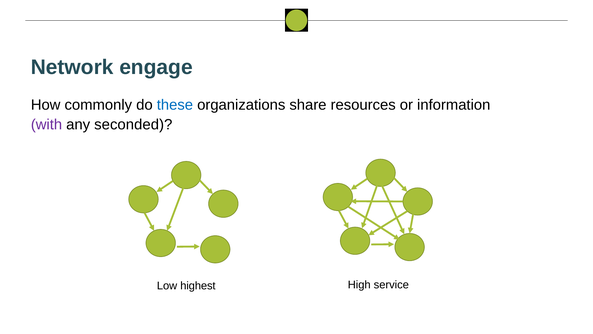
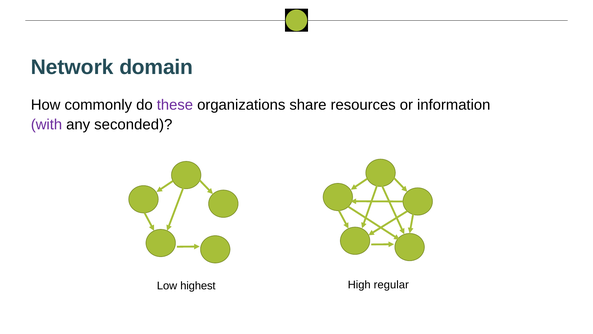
engage: engage -> domain
these colour: blue -> purple
service: service -> regular
